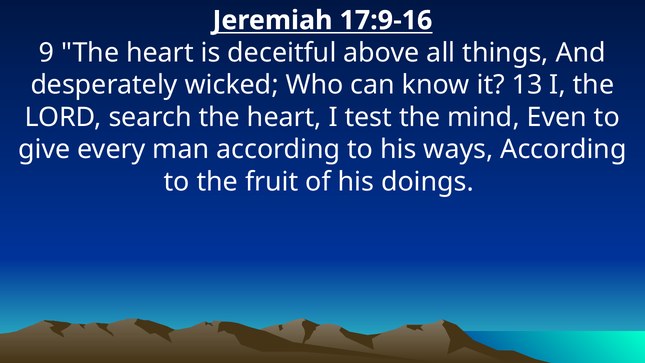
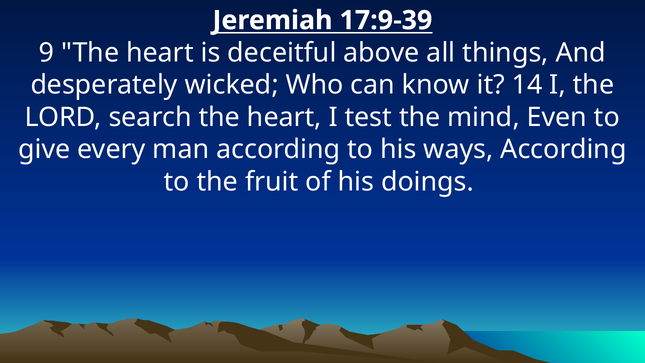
17:9-16: 17:9-16 -> 17:9-39
13: 13 -> 14
